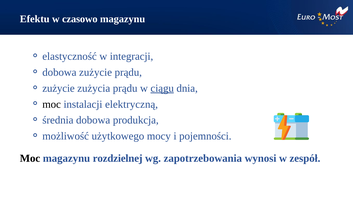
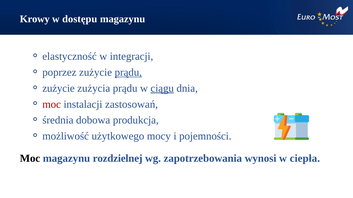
Efektu: Efektu -> Krowy
czasowo: czasowo -> dostępu
dobowa at (59, 73): dobowa -> poprzez
prądu at (128, 73) underline: none -> present
moc at (52, 105) colour: black -> red
elektryczną: elektryczną -> zastosowań
zespół: zespół -> ciepła
